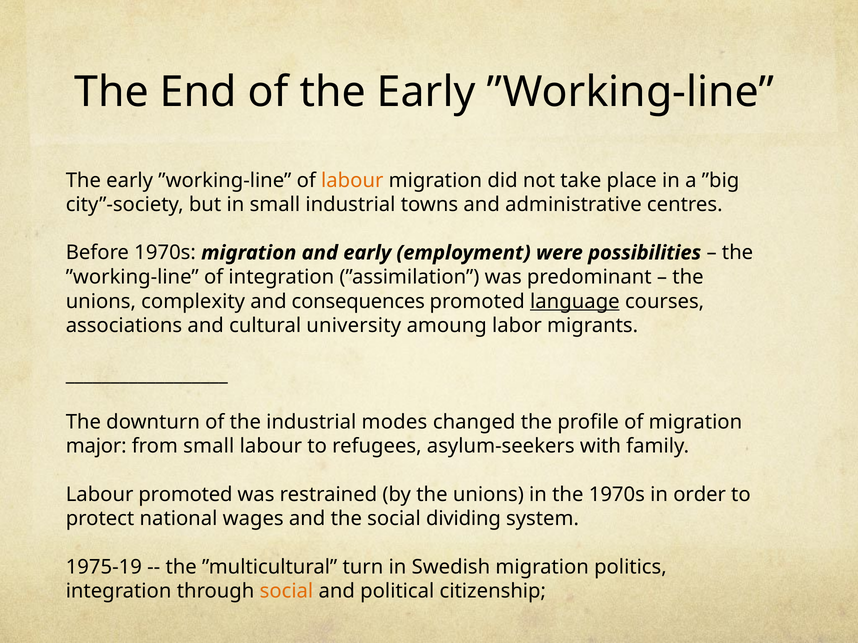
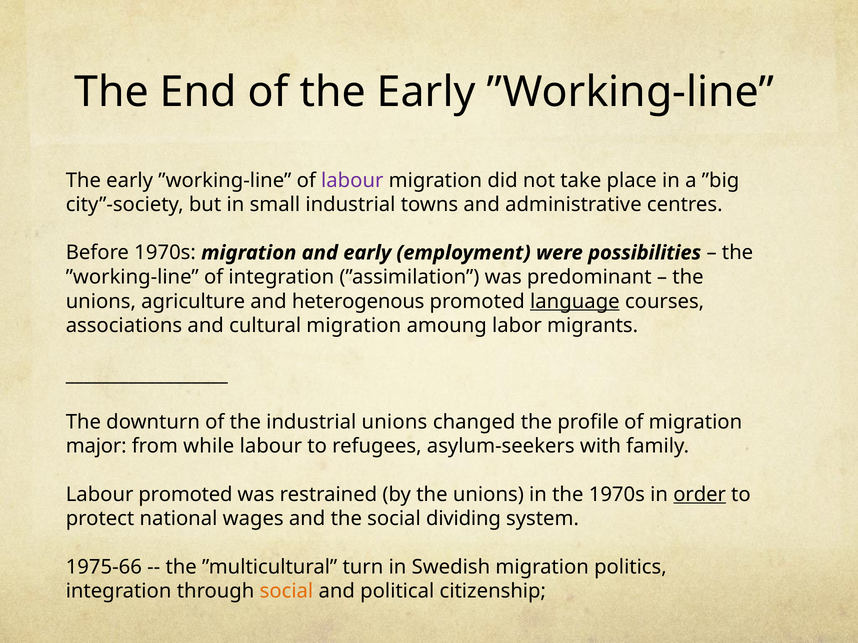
labour at (352, 180) colour: orange -> purple
complexity: complexity -> agriculture
consequences: consequences -> heterogenous
cultural university: university -> migration
industrial modes: modes -> unions
from small: small -> while
order underline: none -> present
1975-19: 1975-19 -> 1975-66
